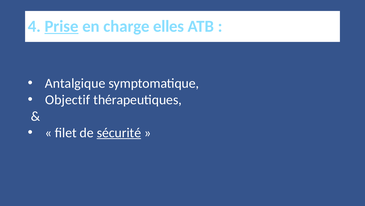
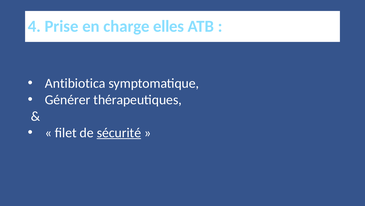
Prise underline: present -> none
Antalgique: Antalgique -> Antibiotica
Objectif: Objectif -> Générer
